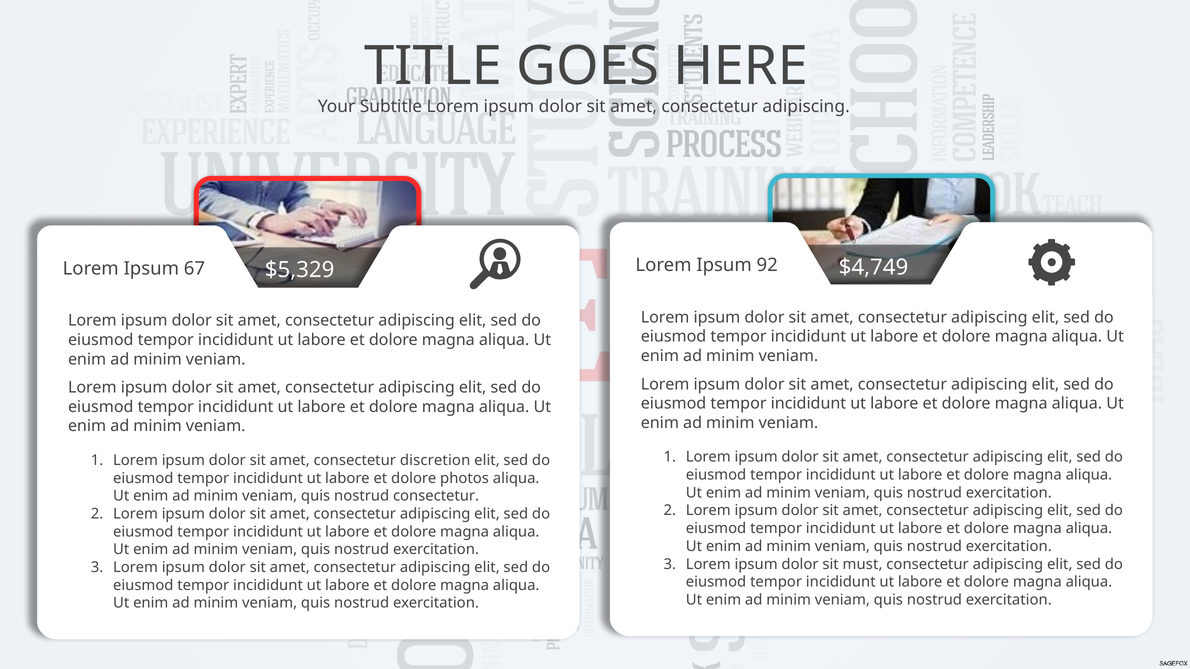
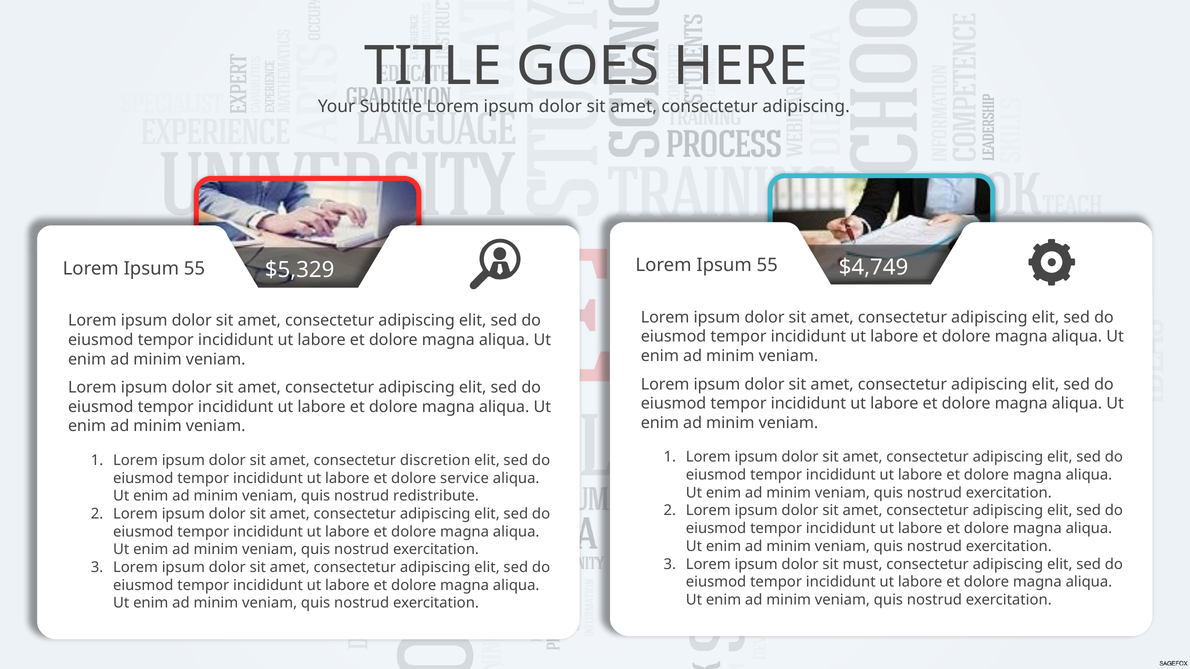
92 at (767, 265): 92 -> 55
67 at (194, 269): 67 -> 55
photos: photos -> service
nostrud consectetur: consectetur -> redistribute
